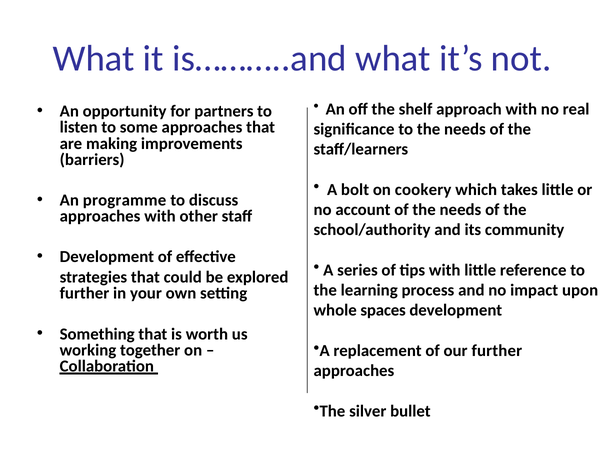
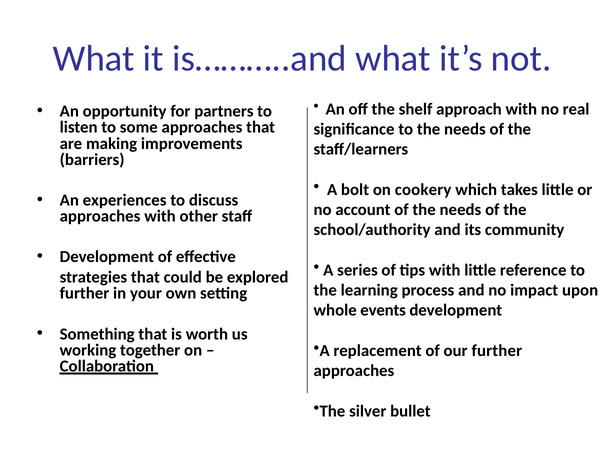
programme: programme -> experiences
spaces: spaces -> events
